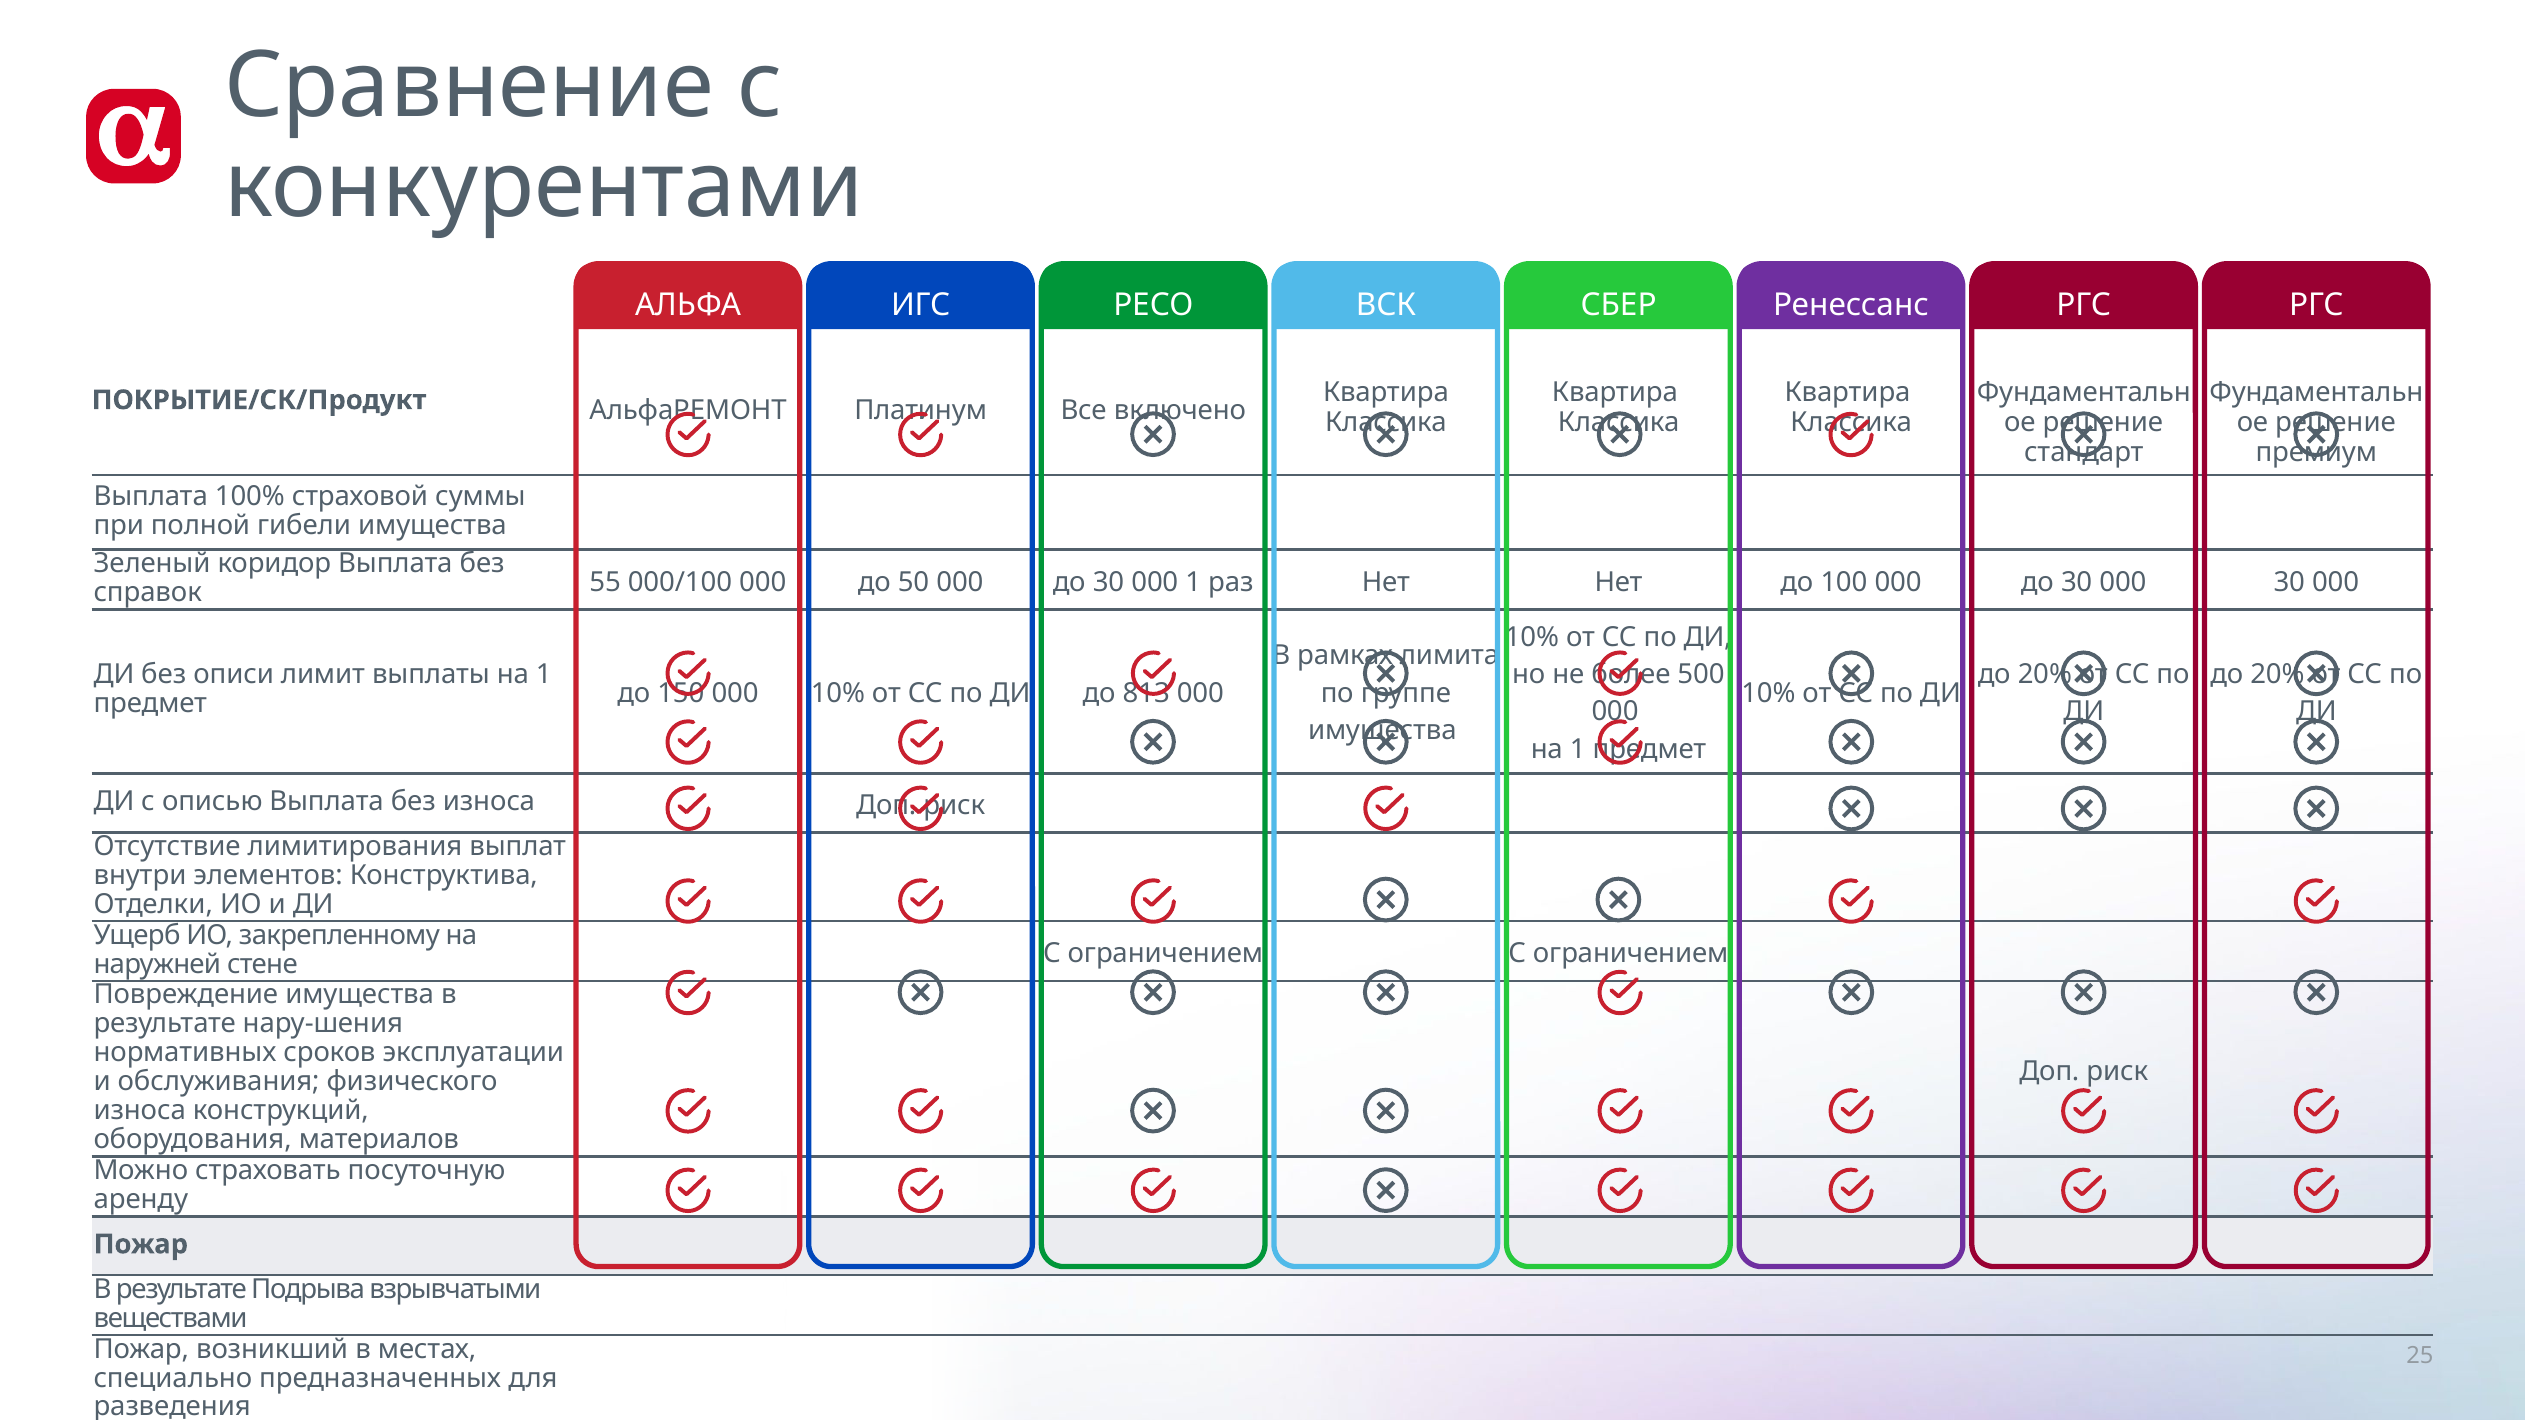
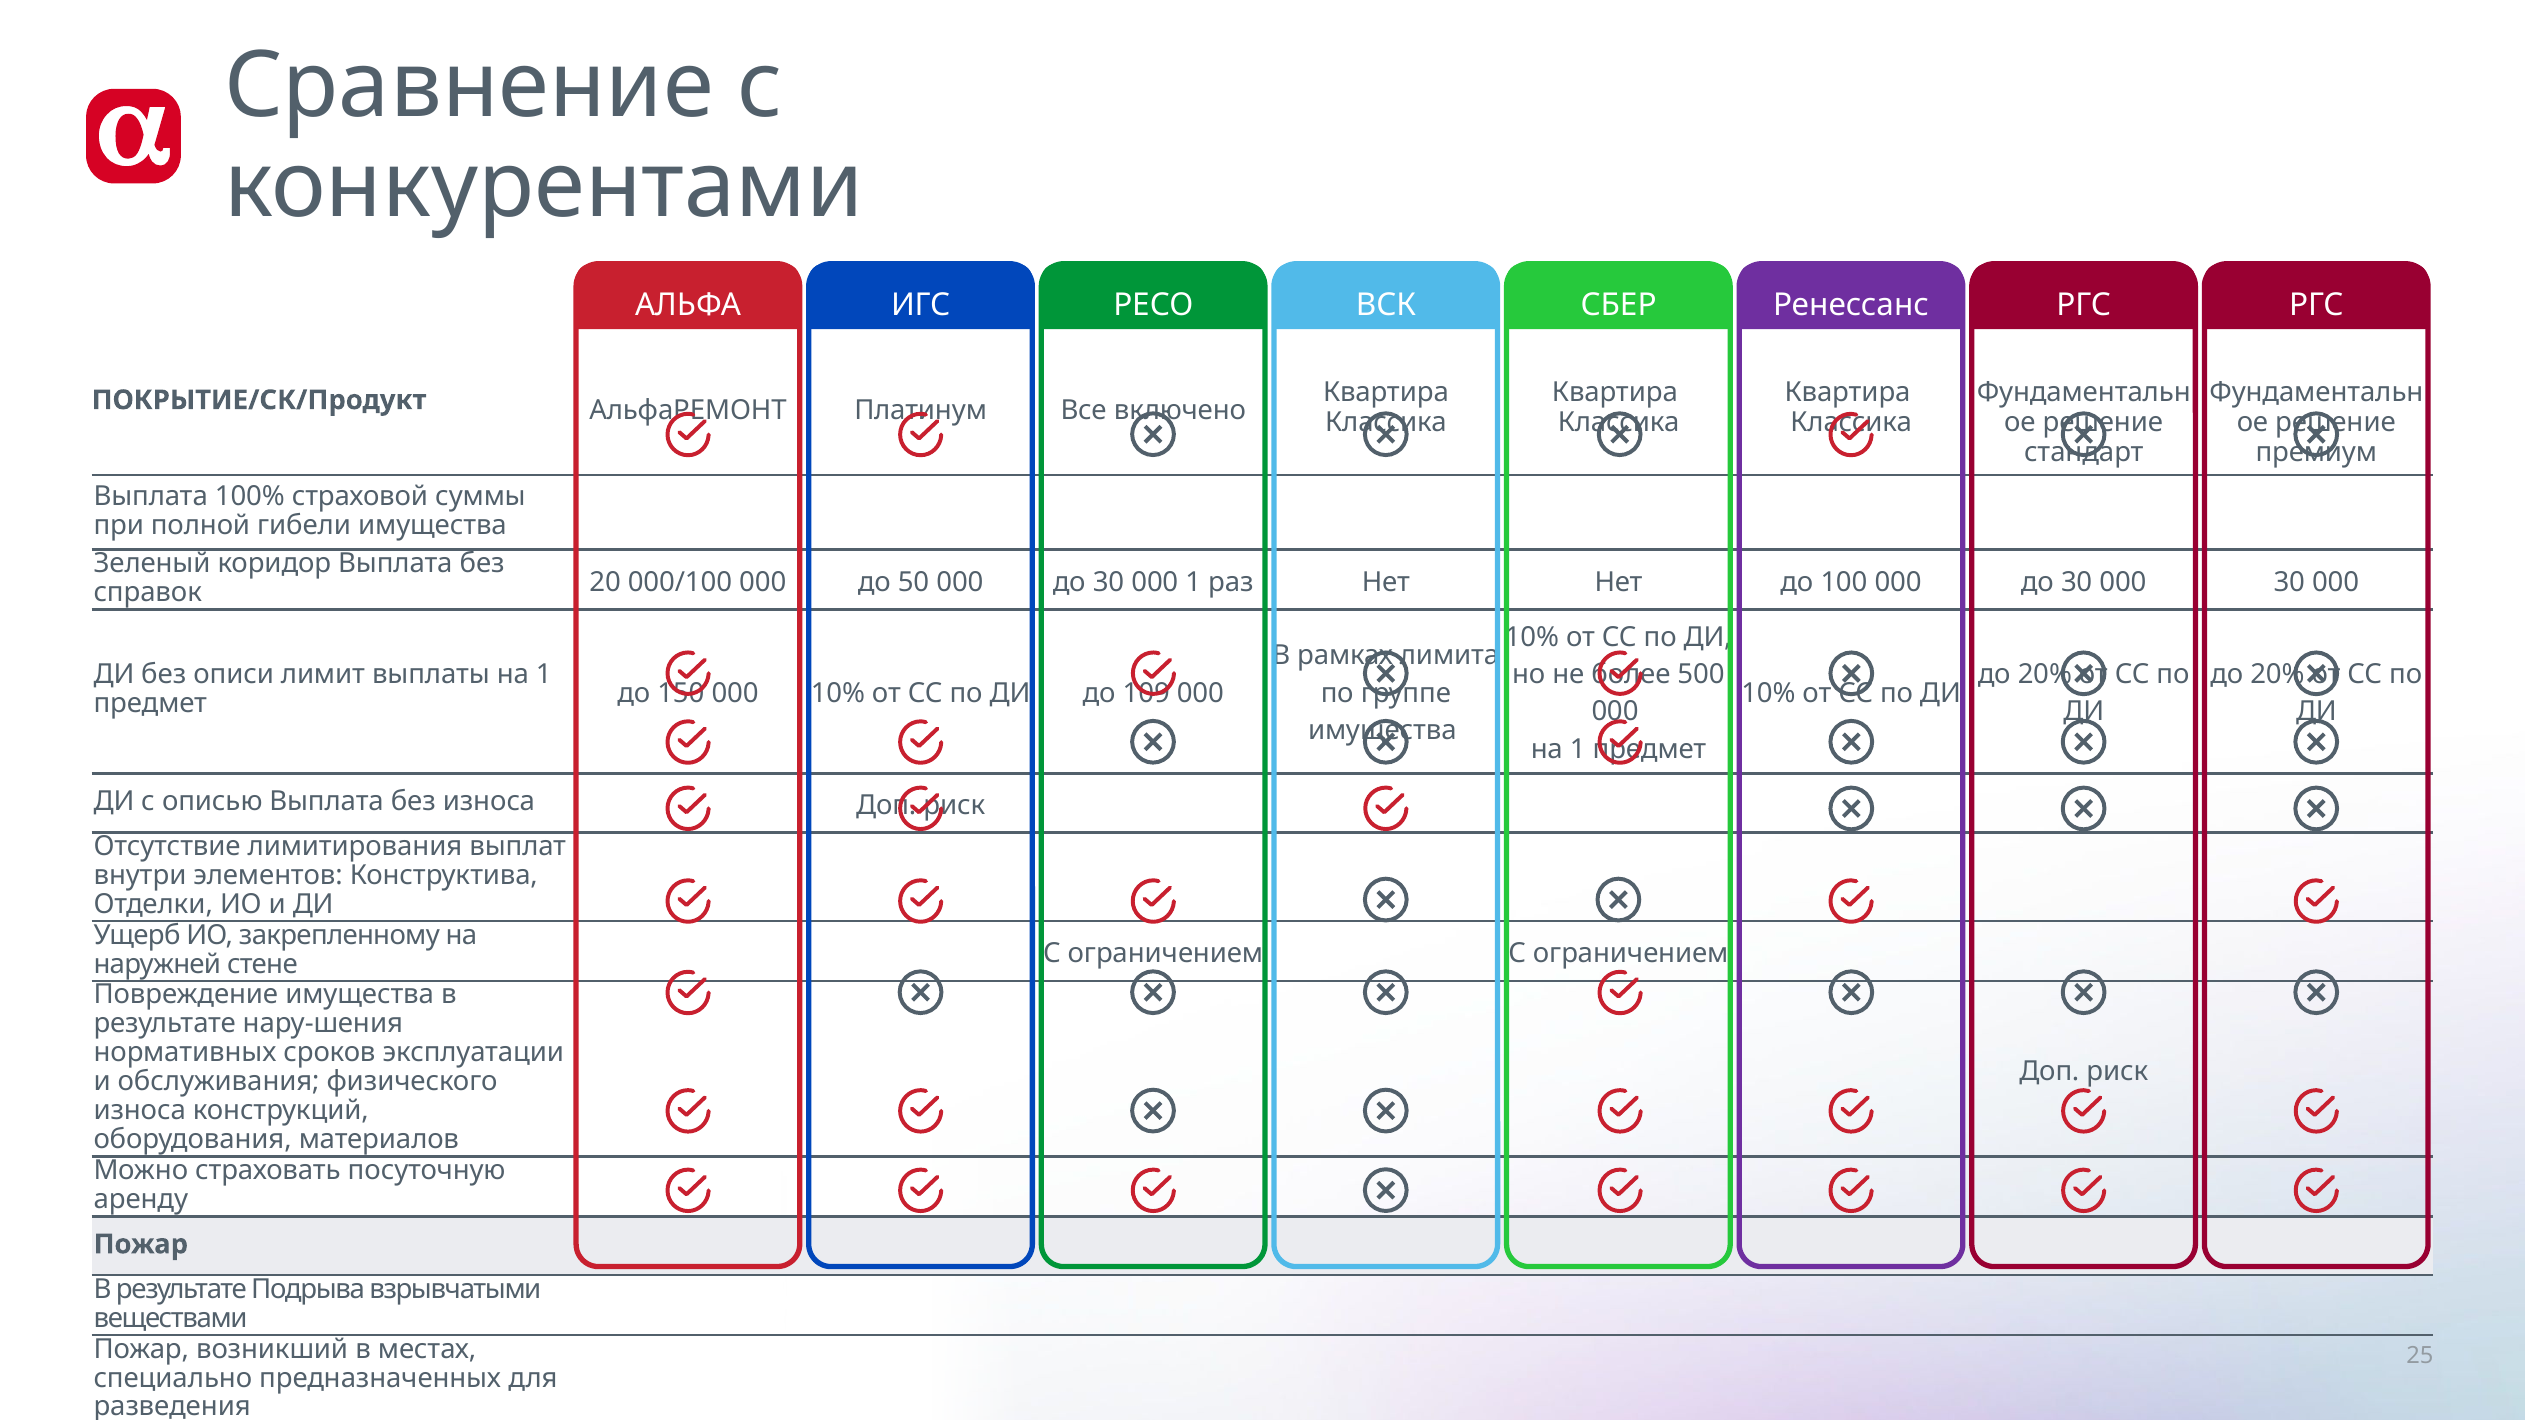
55: 55 -> 20
813: 813 -> 109
